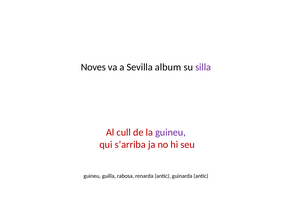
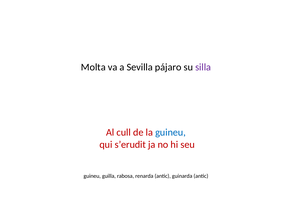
Noves: Noves -> Molta
album: album -> pájaro
guineu at (171, 132) colour: purple -> blue
s’arriba: s’arriba -> s’erudit
